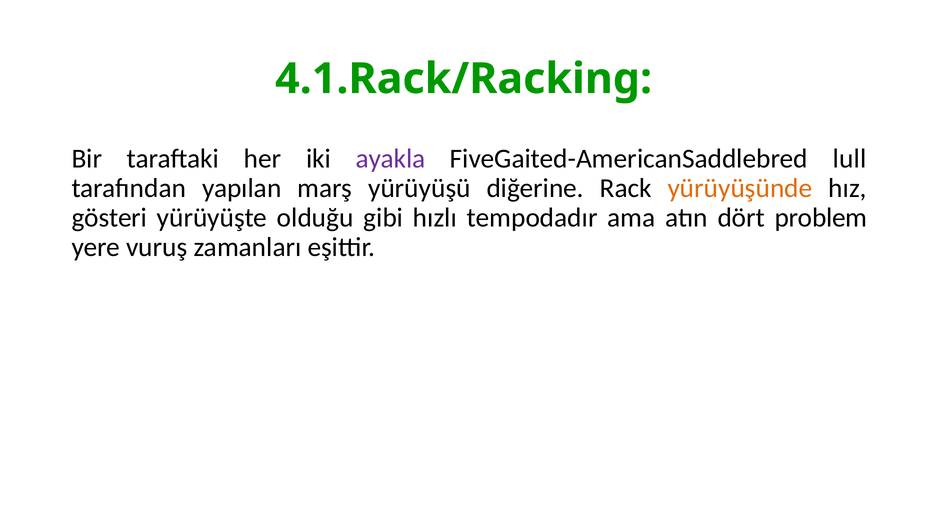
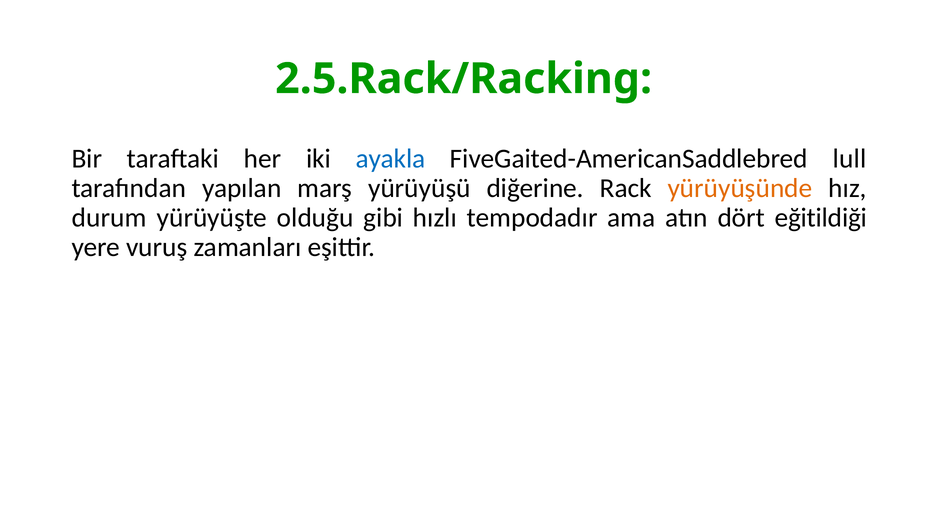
4.1.Rack/Racking: 4.1.Rack/Racking -> 2.5.Rack/Racking
ayakla colour: purple -> blue
gösteri: gösteri -> durum
problem: problem -> eğitildiği
